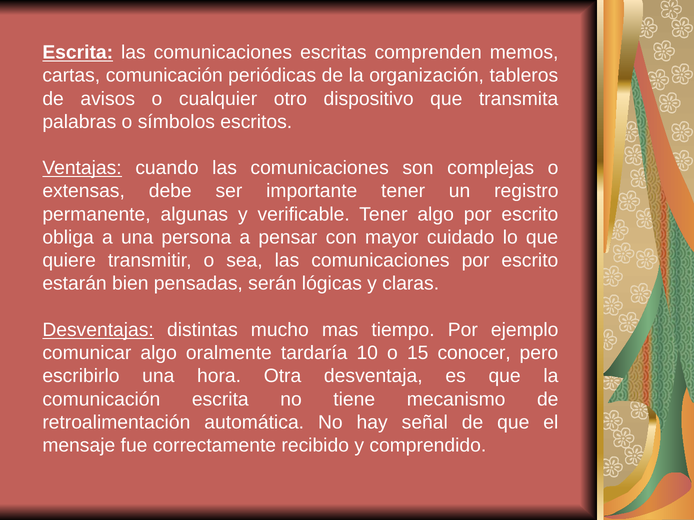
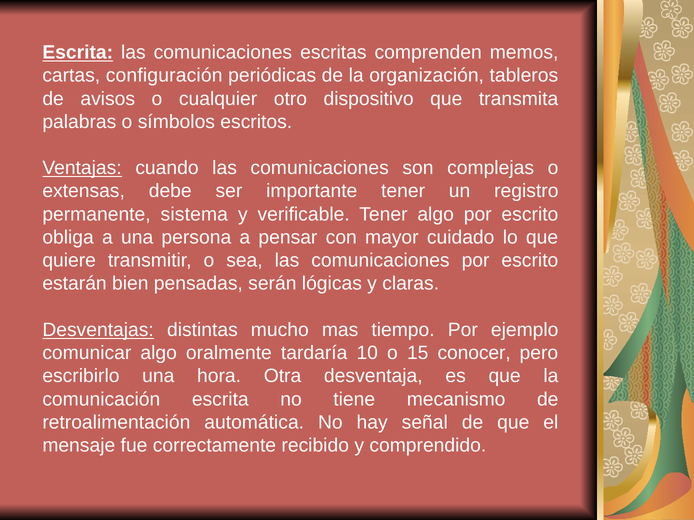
cartas comunicación: comunicación -> configuración
algunas: algunas -> sistema
